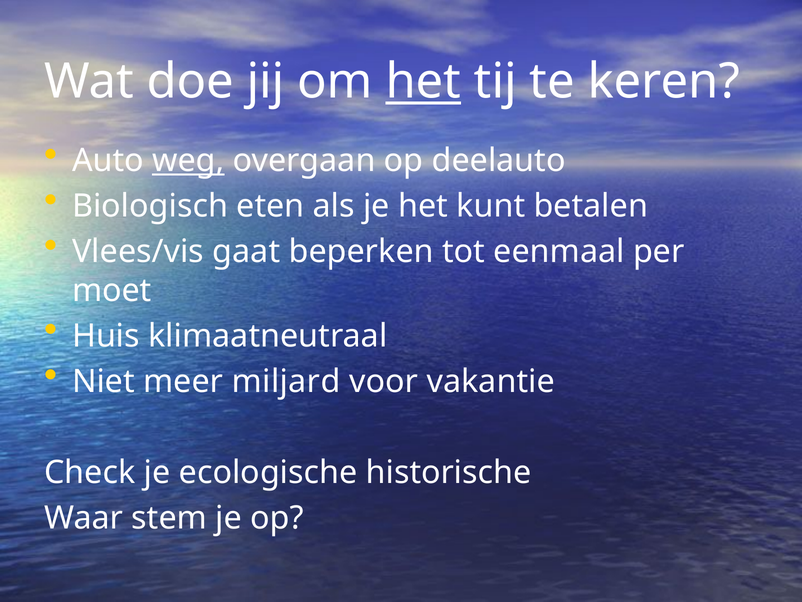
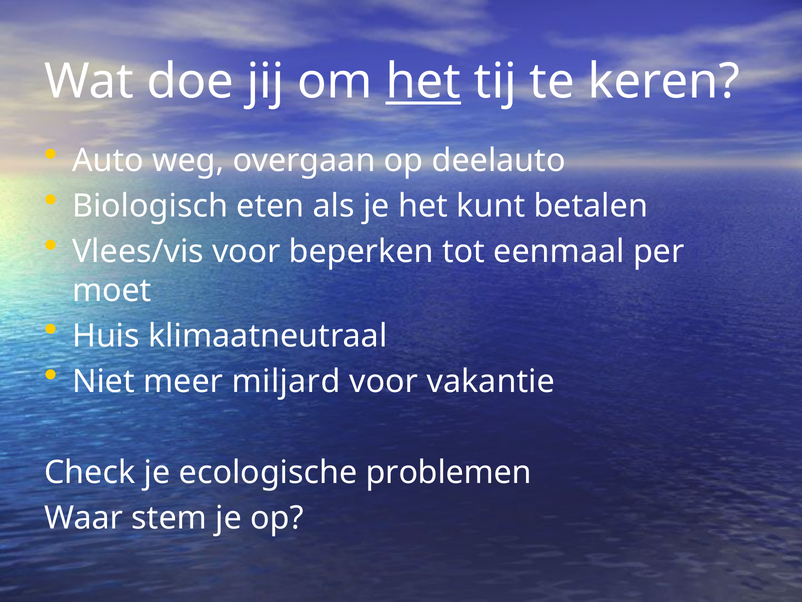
weg underline: present -> none
Vlees/vis gaat: gaat -> voor
historische: historische -> problemen
